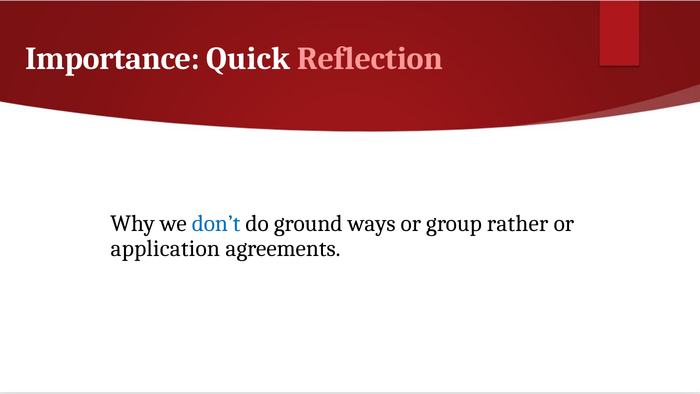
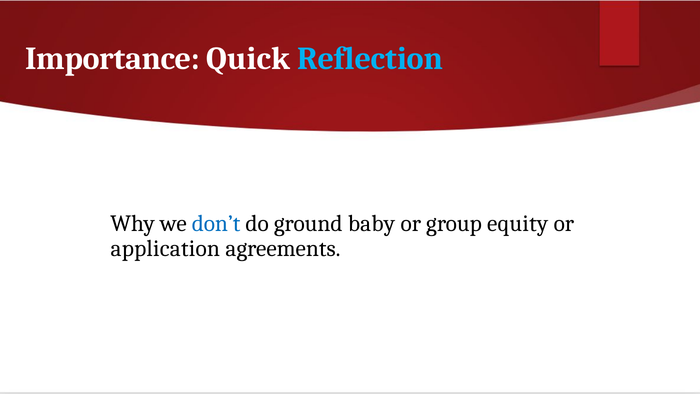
Reflection colour: pink -> light blue
ways: ways -> baby
rather: rather -> equity
